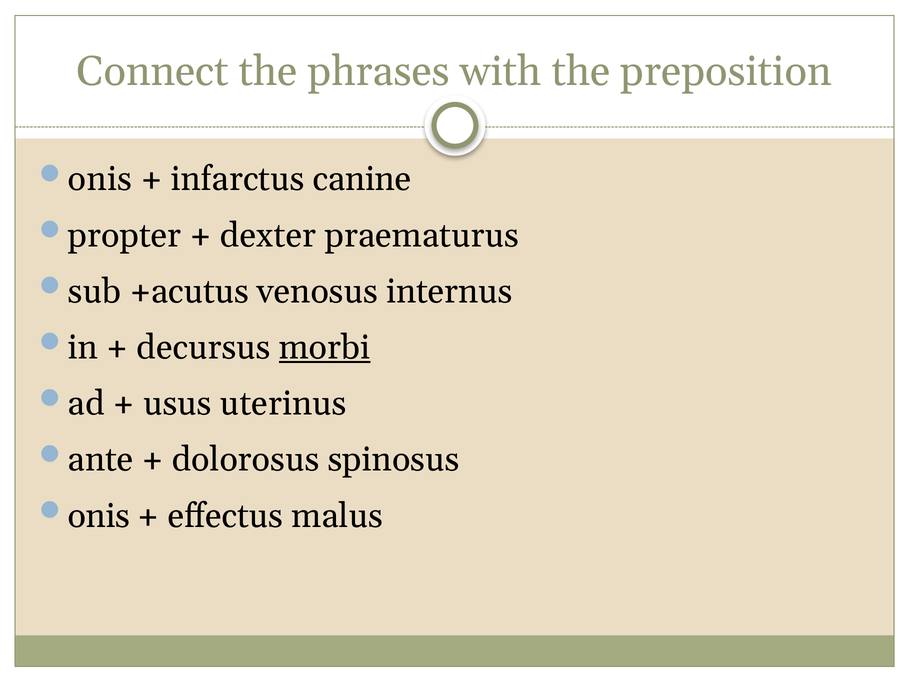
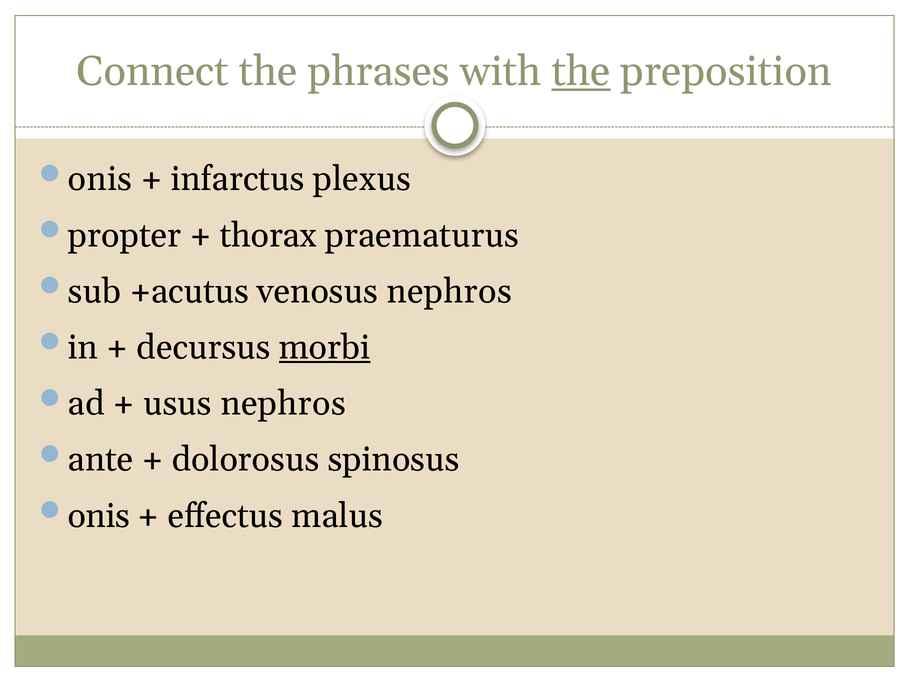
the at (581, 72) underline: none -> present
canine: canine -> plexus
dexter: dexter -> thorax
venosus internus: internus -> nephros
usus uterinus: uterinus -> nephros
